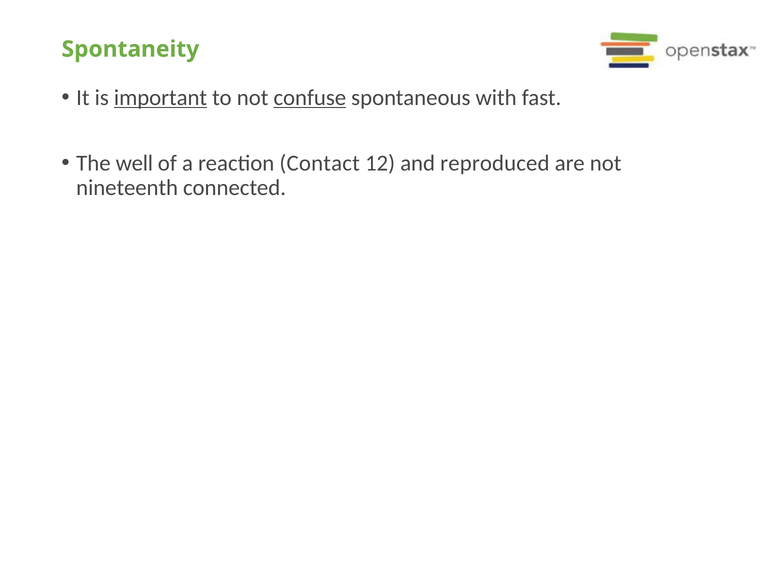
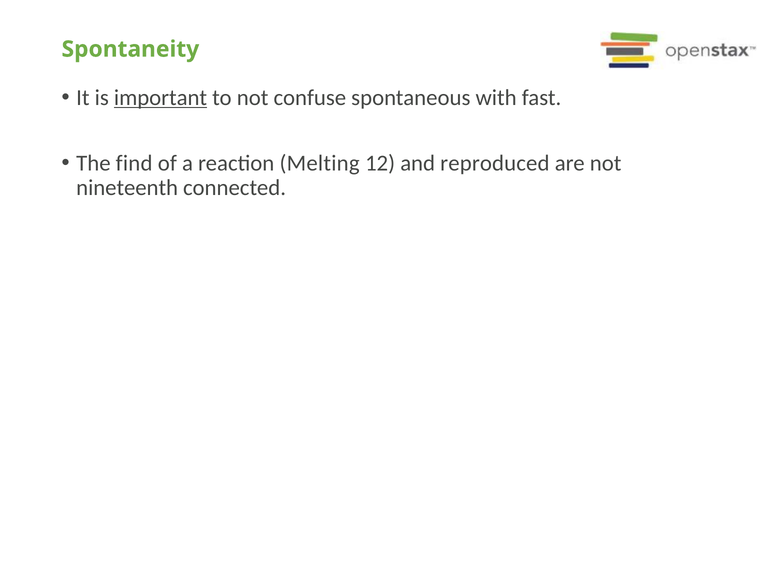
confuse underline: present -> none
well: well -> find
Contact: Contact -> Melting
